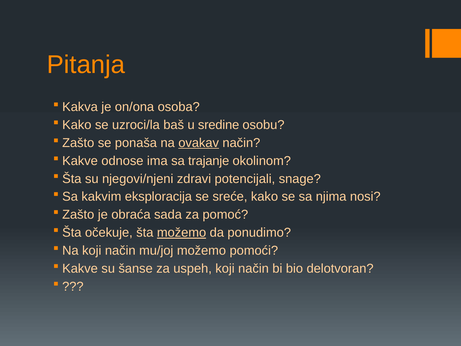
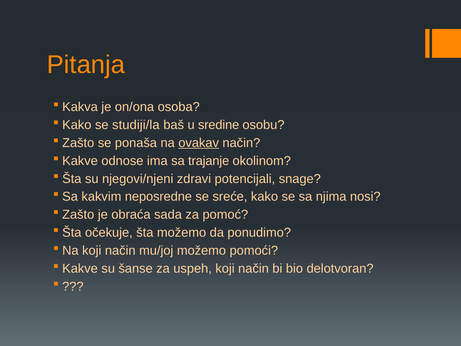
uzroci/la: uzroci/la -> studiji/la
eksploracija: eksploracija -> neposredne
možemo at (182, 232) underline: present -> none
